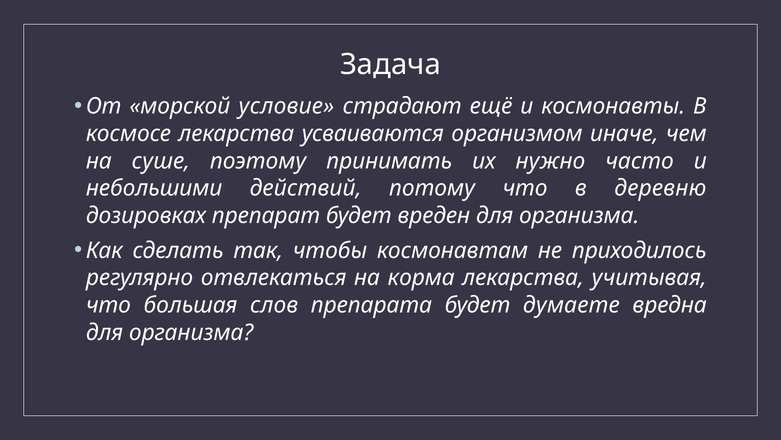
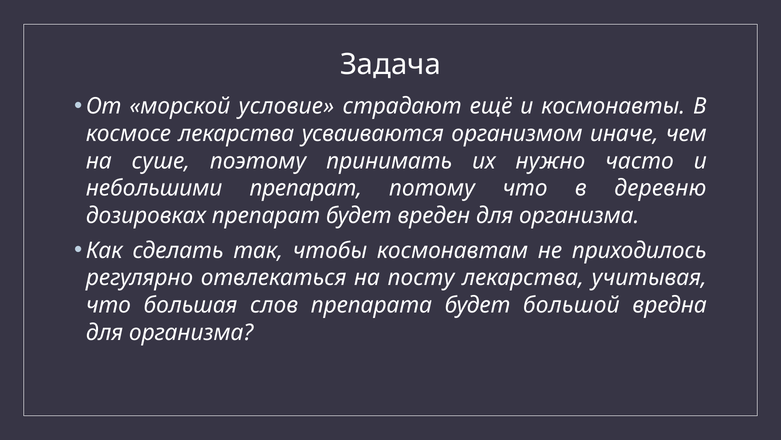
небольшими действий: действий -> препарат
корма: корма -> посту
думаете: думаете -> большой
